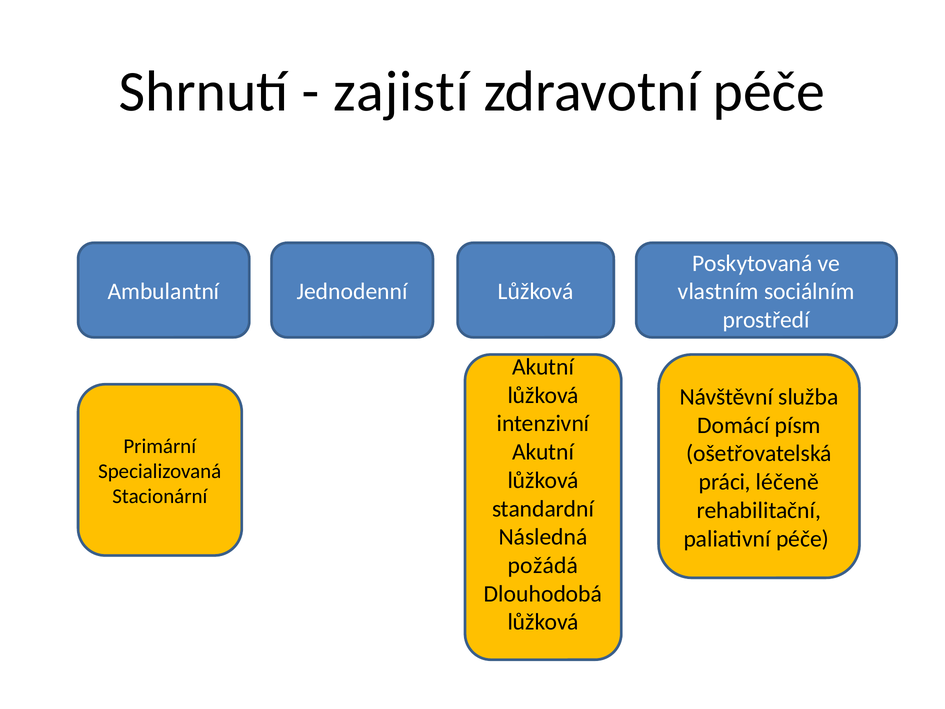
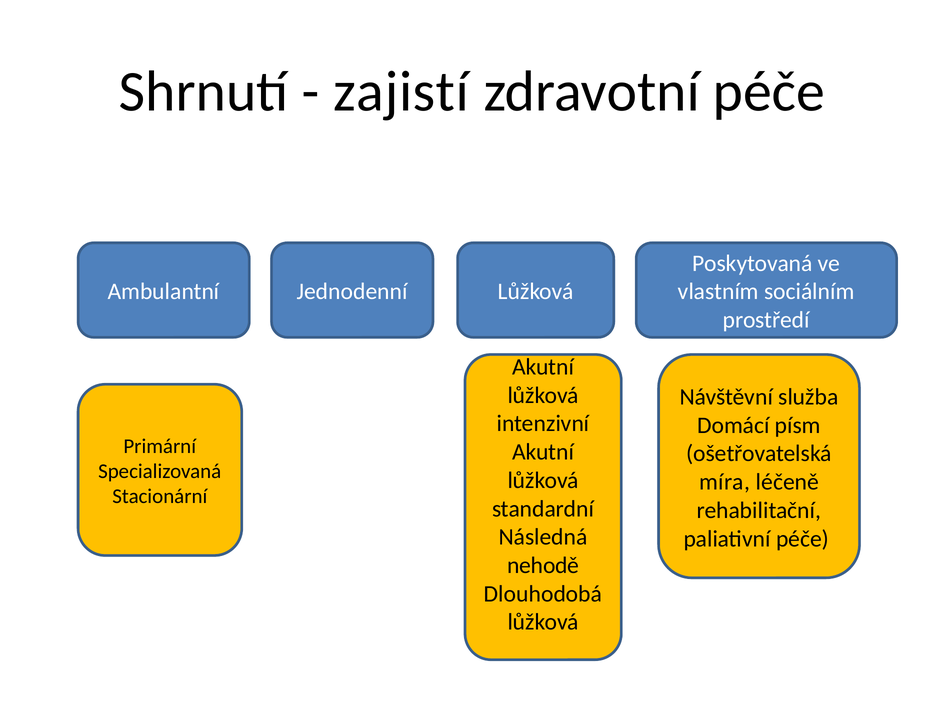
práci: práci -> míra
požádá: požádá -> nehodě
